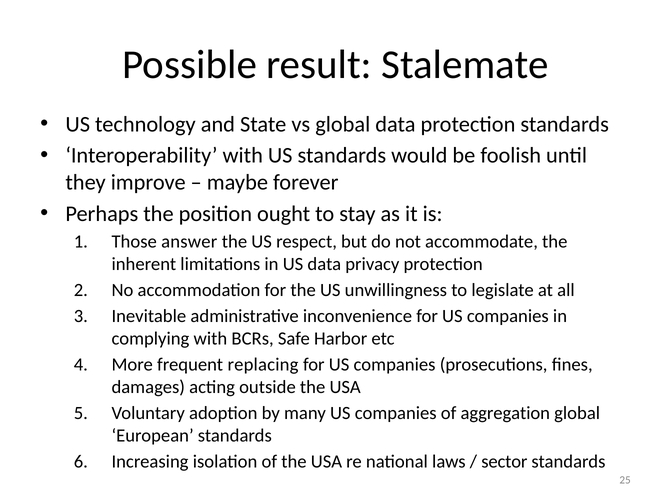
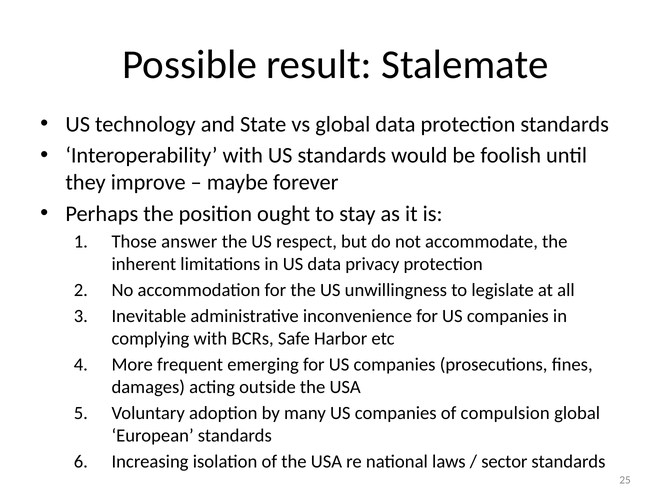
replacing: replacing -> emerging
aggregation: aggregation -> compulsion
